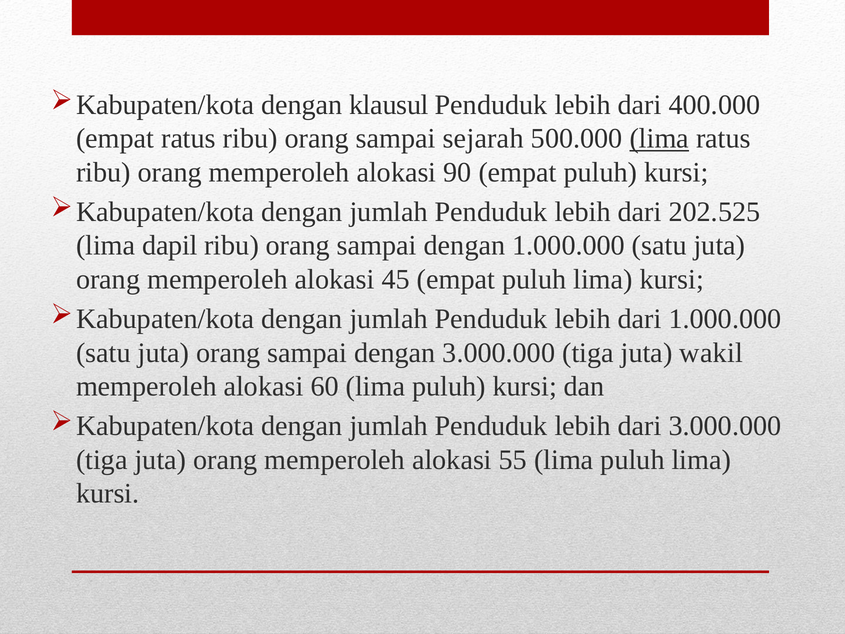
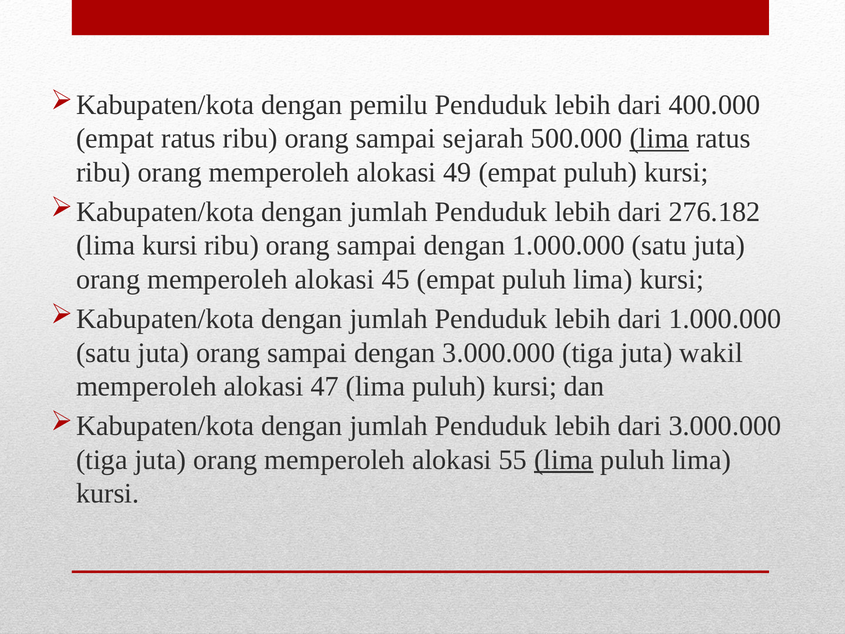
klausul: klausul -> pemilu
90: 90 -> 49
202.525: 202.525 -> 276.182
dapil at (170, 246): dapil -> kursi
60: 60 -> 47
lima at (564, 460) underline: none -> present
